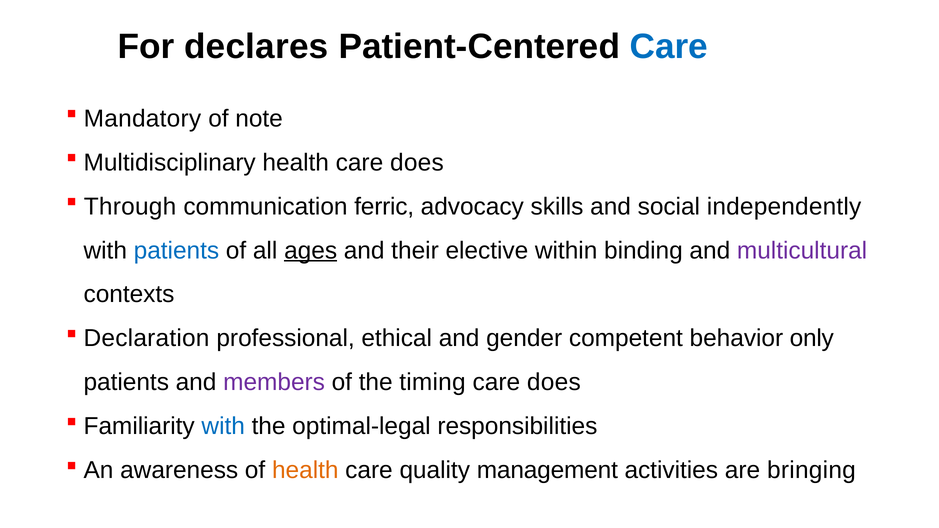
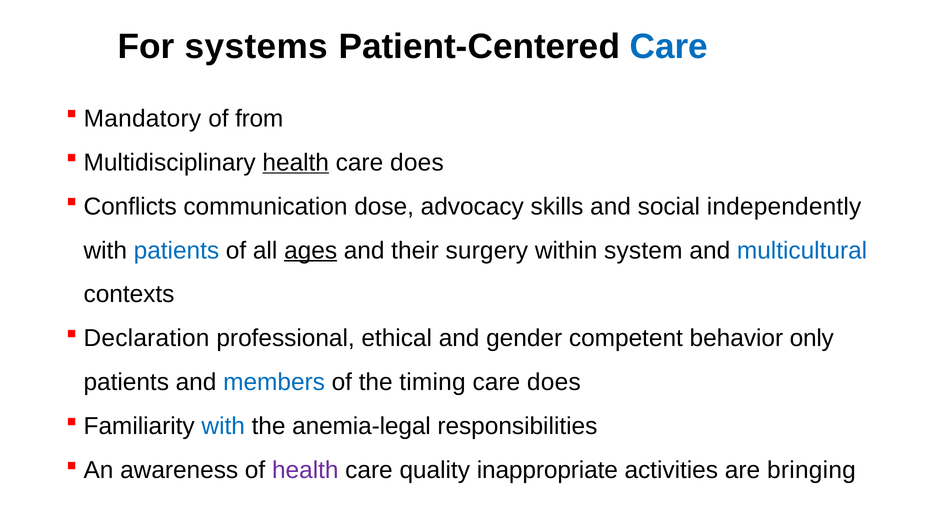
declares: declares -> systems
note: note -> from
health at (296, 163) underline: none -> present
Through: Through -> Conflicts
ferric: ferric -> dose
elective: elective -> surgery
binding: binding -> system
multicultural colour: purple -> blue
members colour: purple -> blue
optimal-legal: optimal-legal -> anemia-legal
health at (305, 471) colour: orange -> purple
management: management -> inappropriate
